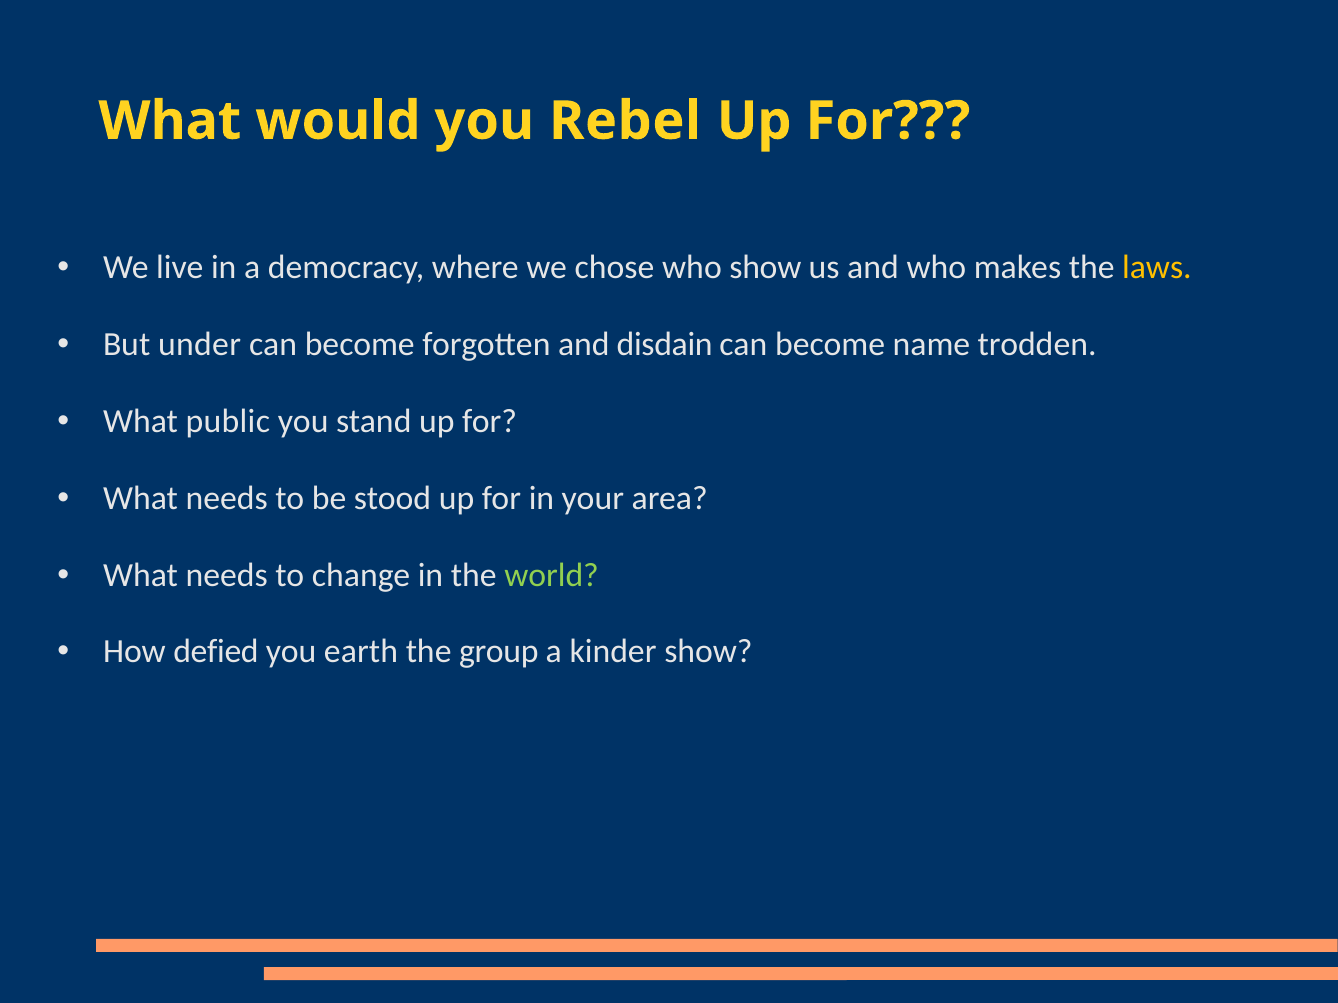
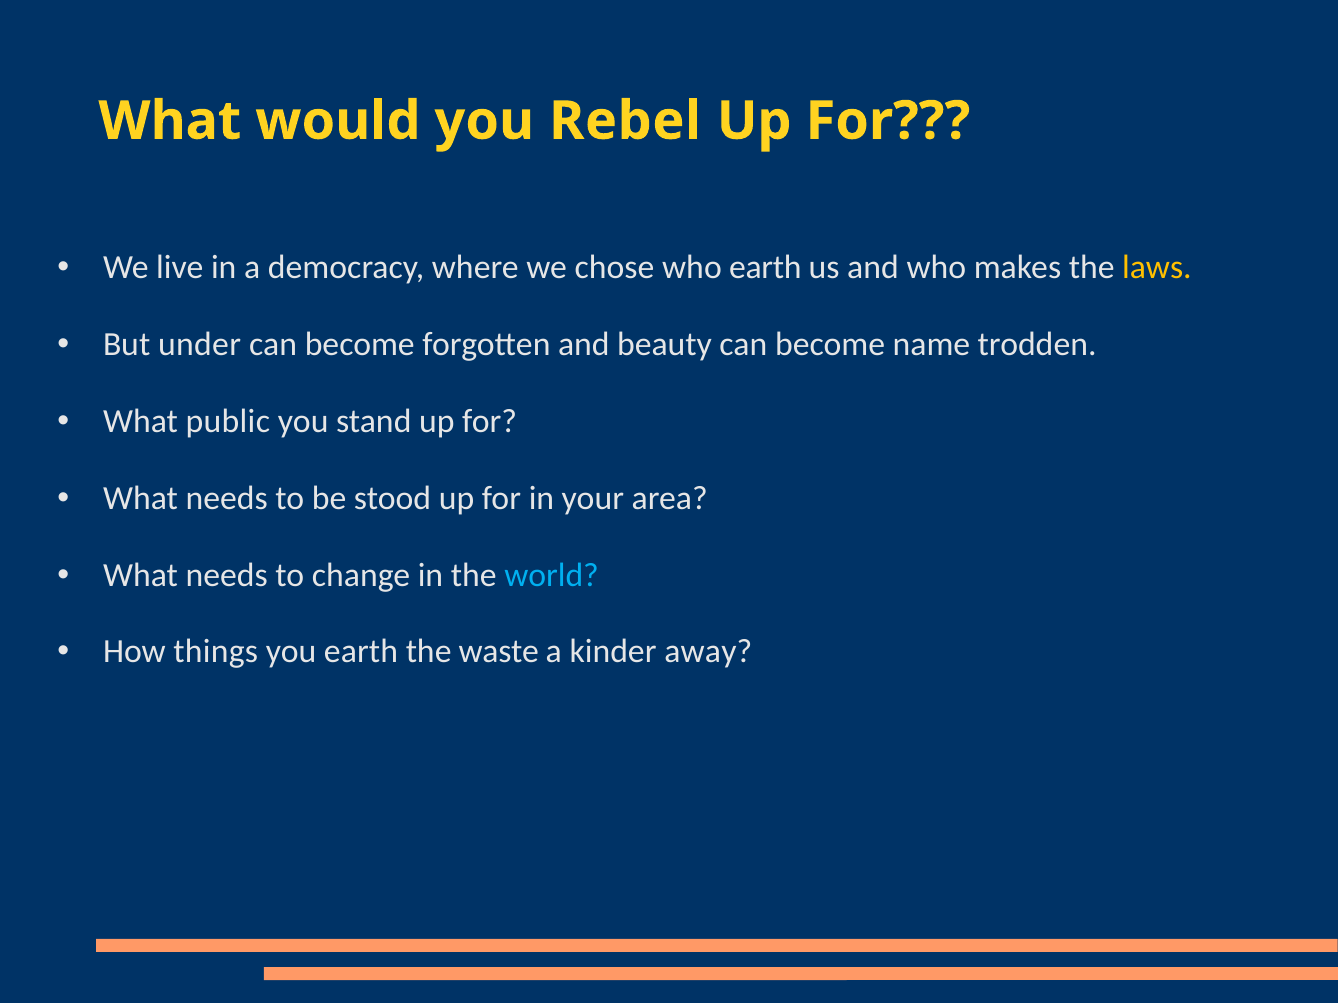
who show: show -> earth
disdain: disdain -> beauty
world colour: light green -> light blue
defied: defied -> things
group: group -> waste
kinder show: show -> away
